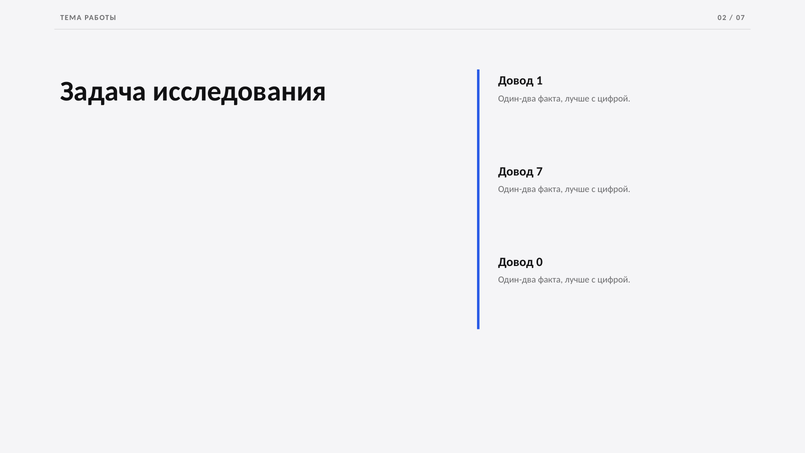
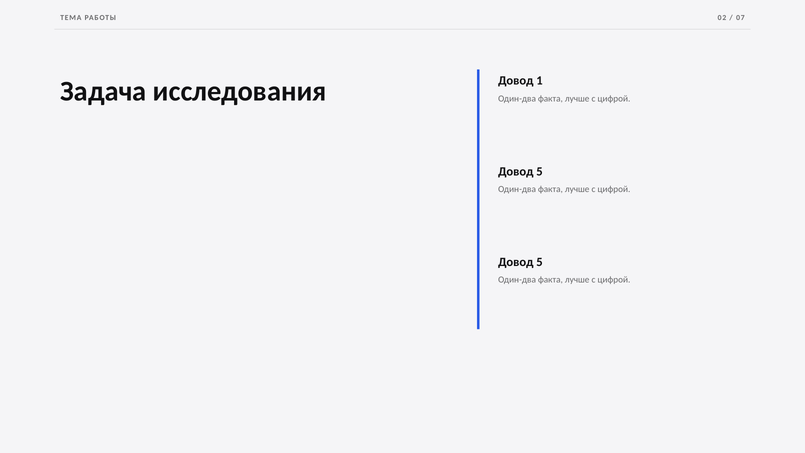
7 at (540, 171): 7 -> 5
0 at (540, 262): 0 -> 5
